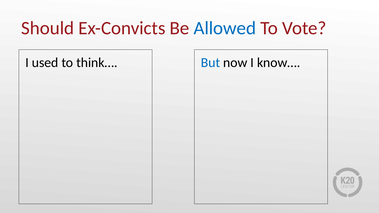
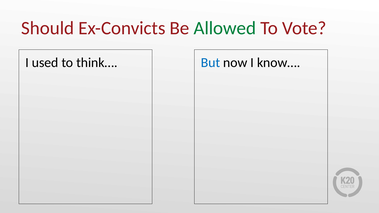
Allowed colour: blue -> green
